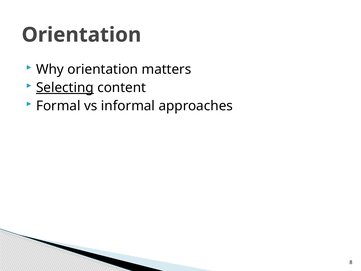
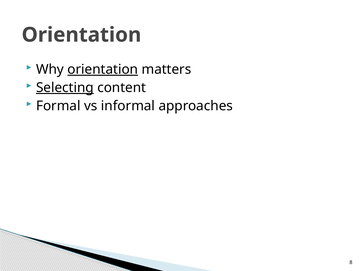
orientation at (103, 69) underline: none -> present
